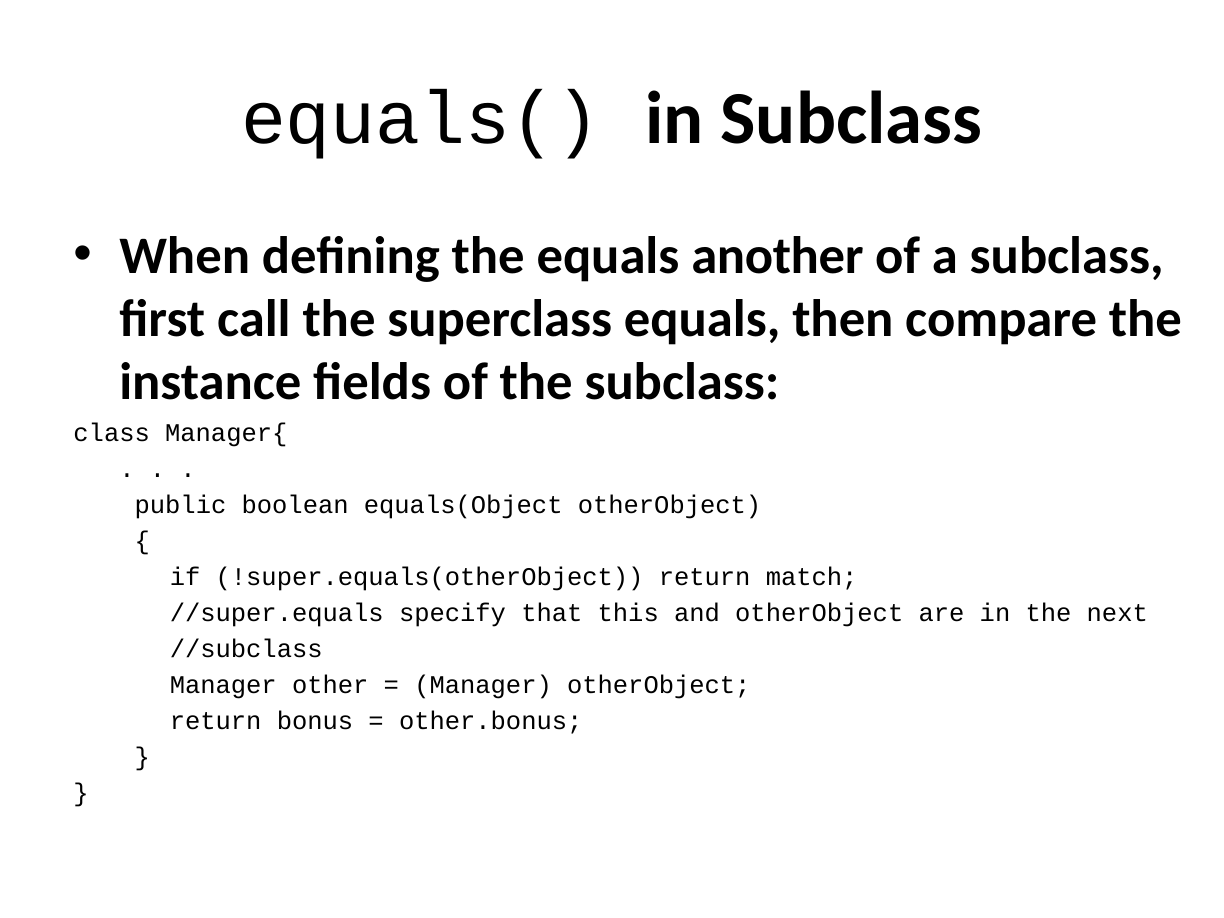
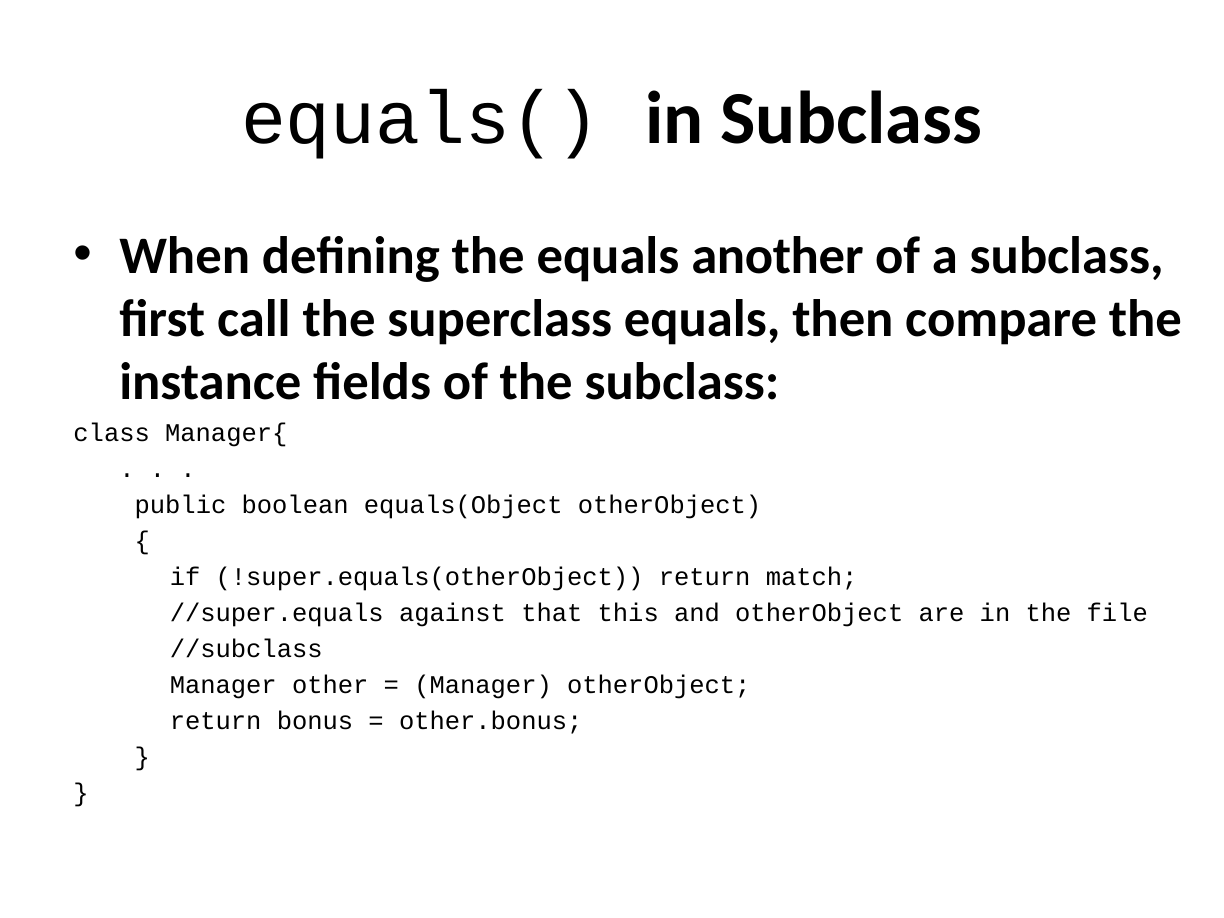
specify: specify -> against
next: next -> file
